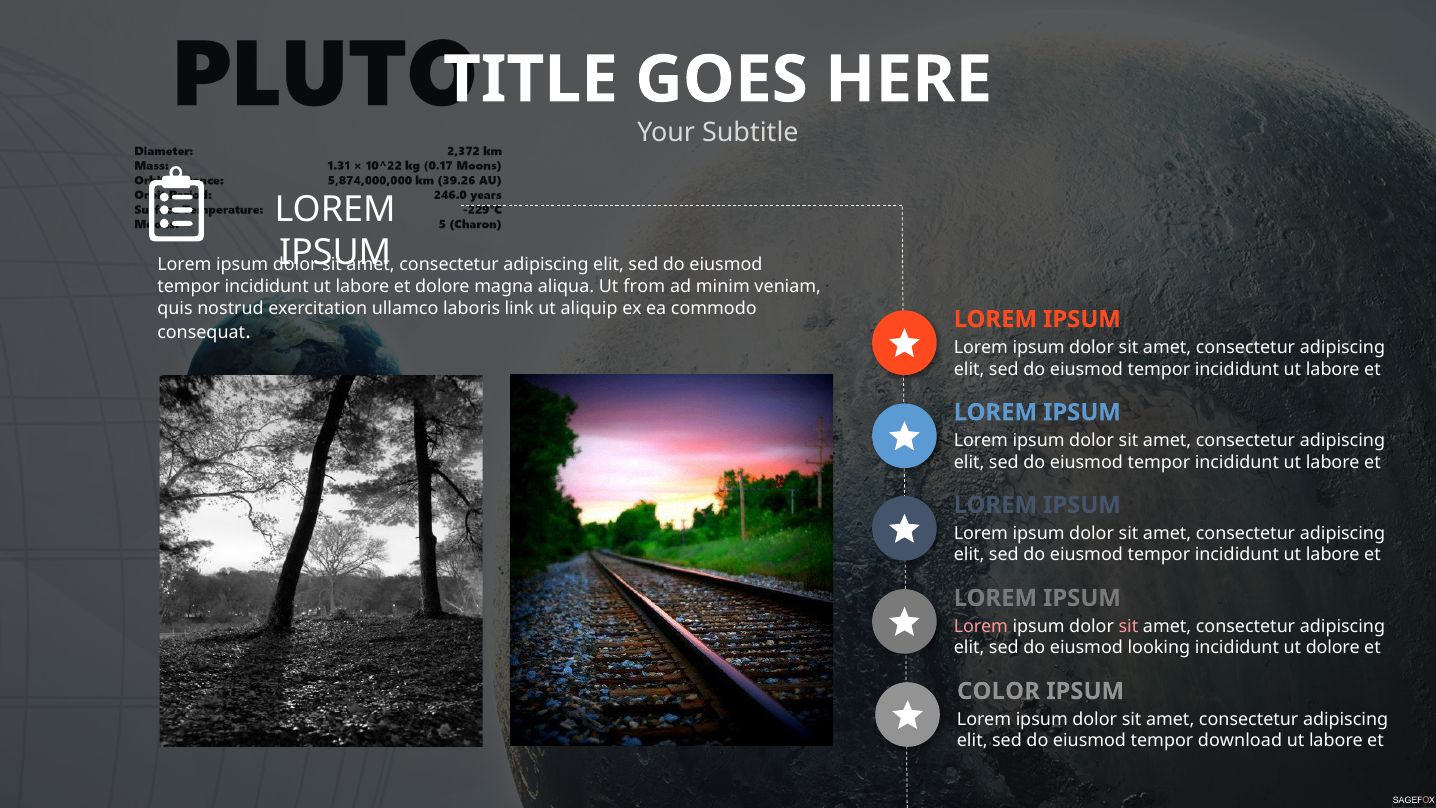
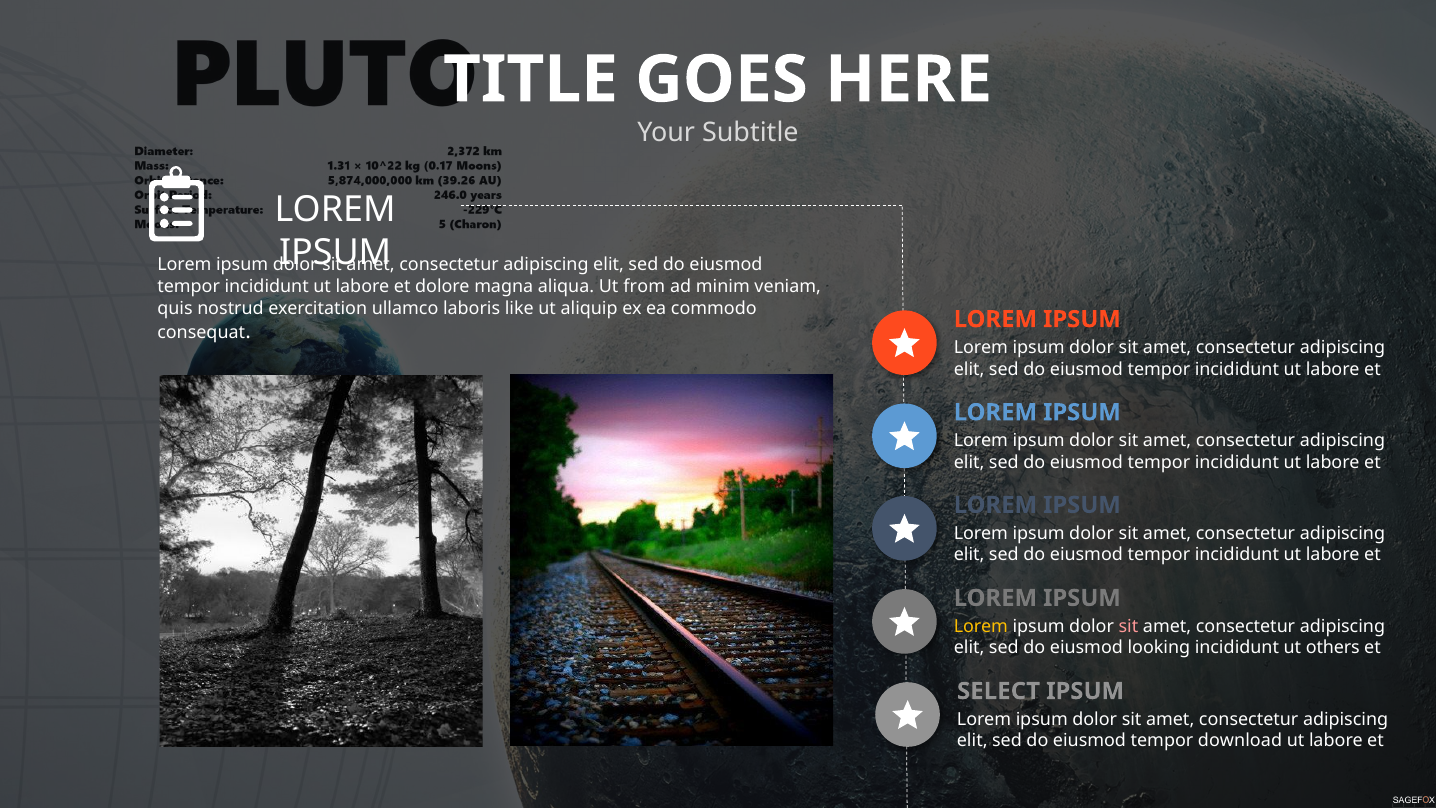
link: link -> like
Lorem at (981, 626) colour: pink -> yellow
ut dolore: dolore -> others
COLOR: COLOR -> SELECT
